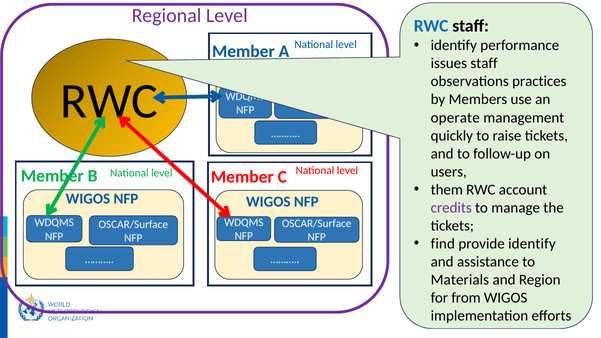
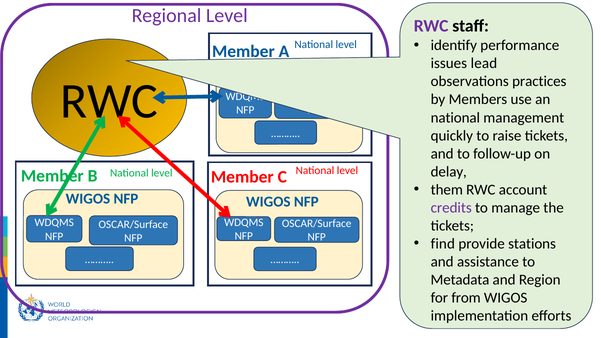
RWC at (431, 26) colour: blue -> purple
issues staff: staff -> lead
operate at (455, 118): operate -> national
users: users -> delay
provide identify: identify -> stations
Materials: Materials -> Metadata
